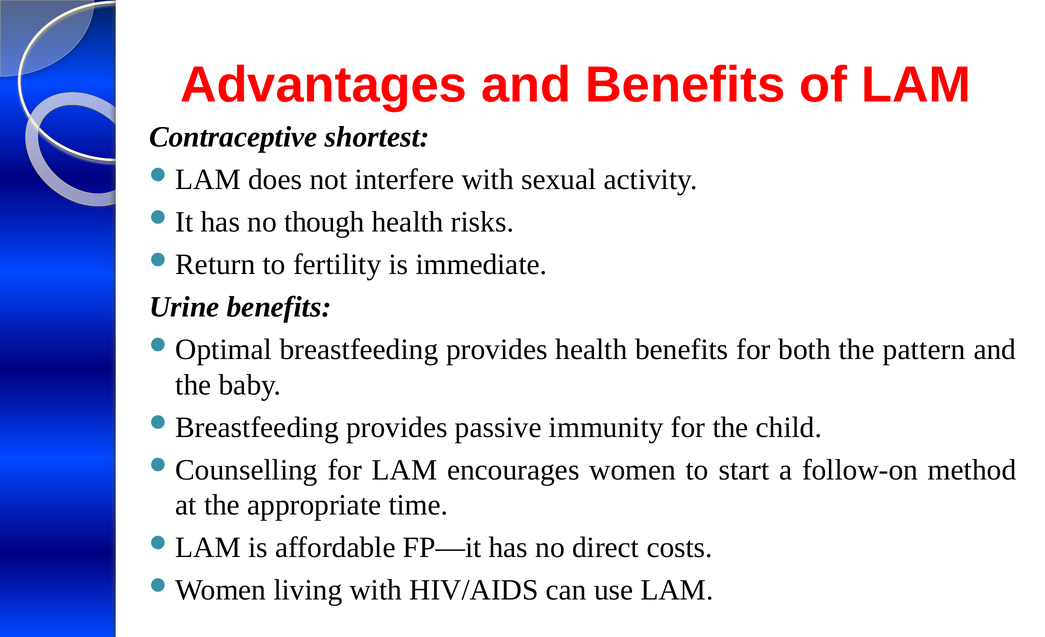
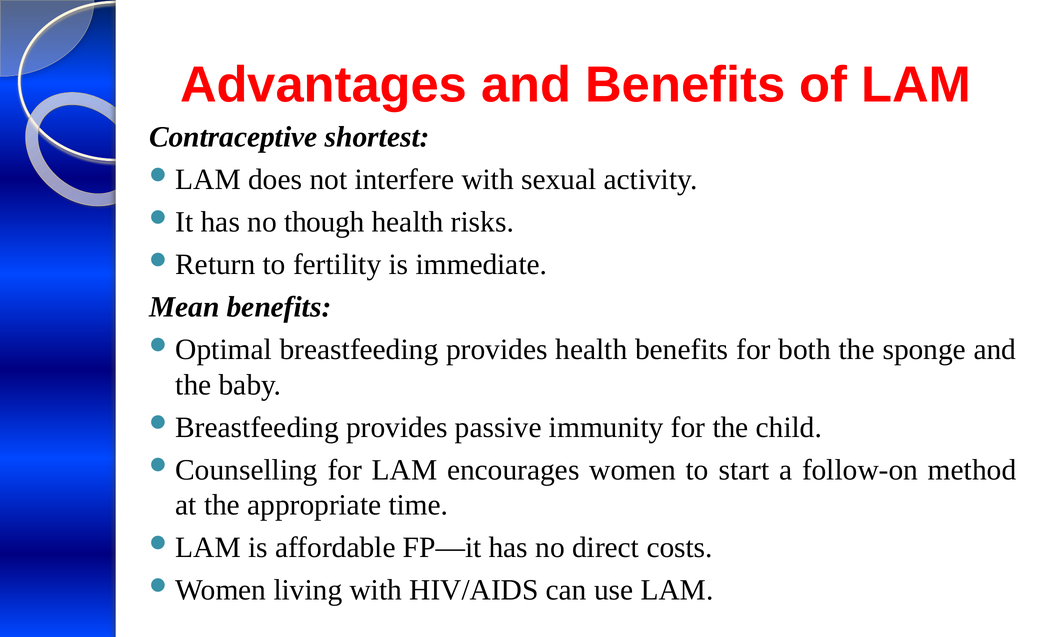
Urine: Urine -> Mean
pattern: pattern -> sponge
